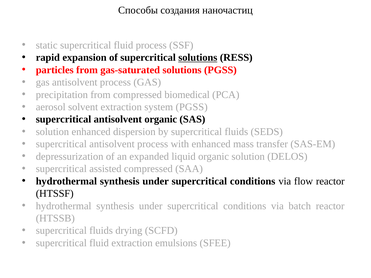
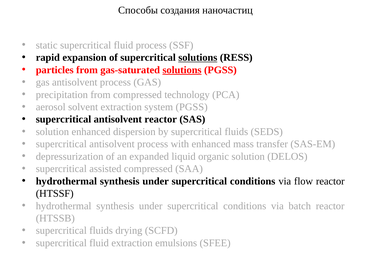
solutions at (182, 70) underline: none -> present
biomedical: biomedical -> technology
antisolvent organic: organic -> reactor
